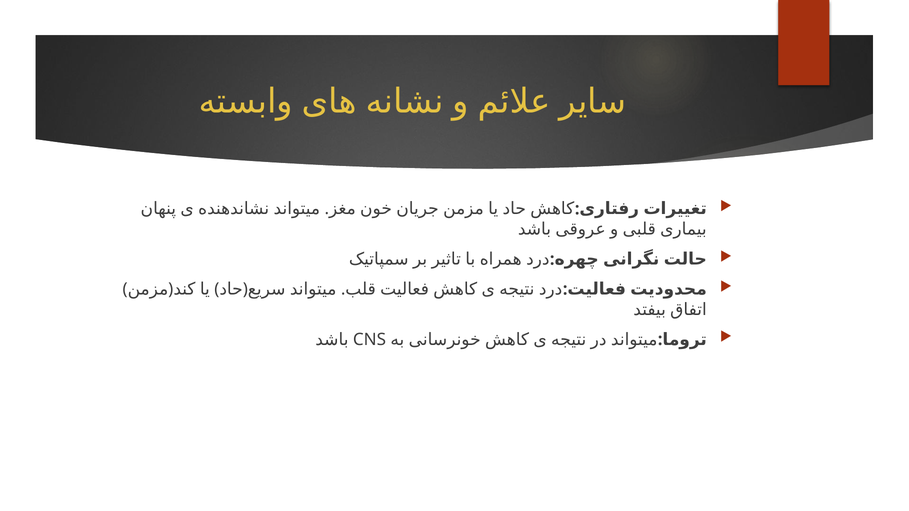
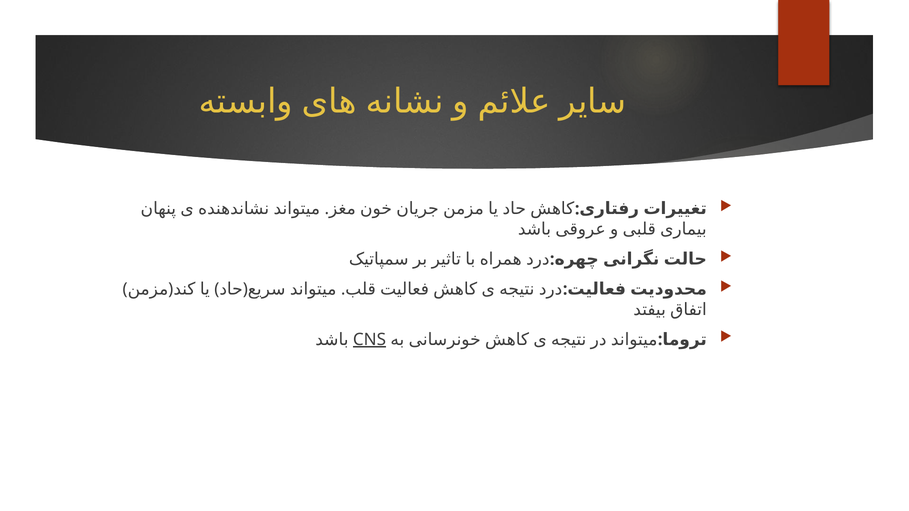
CNS underline: none -> present
